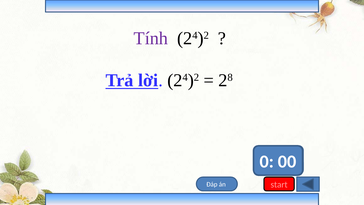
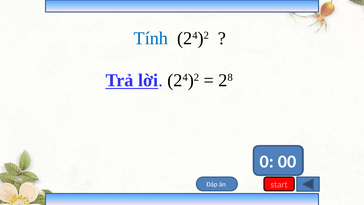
Tính colour: purple -> blue
